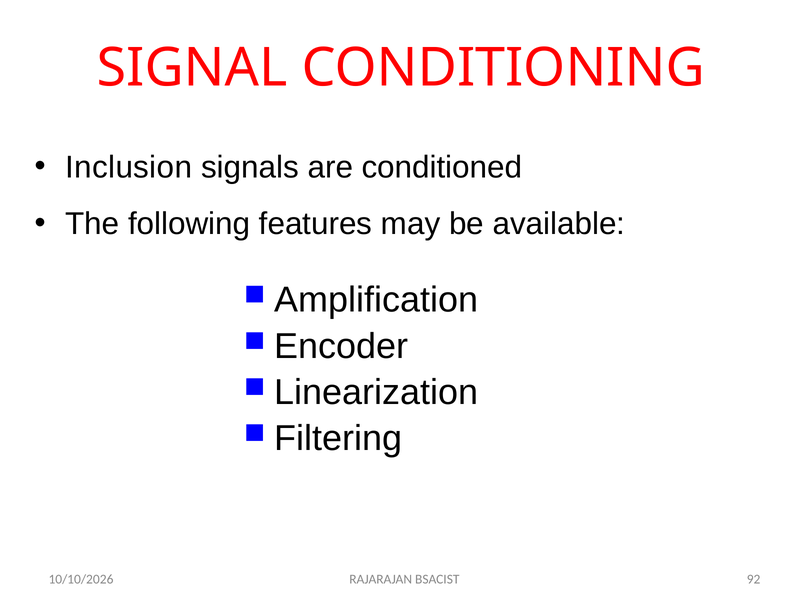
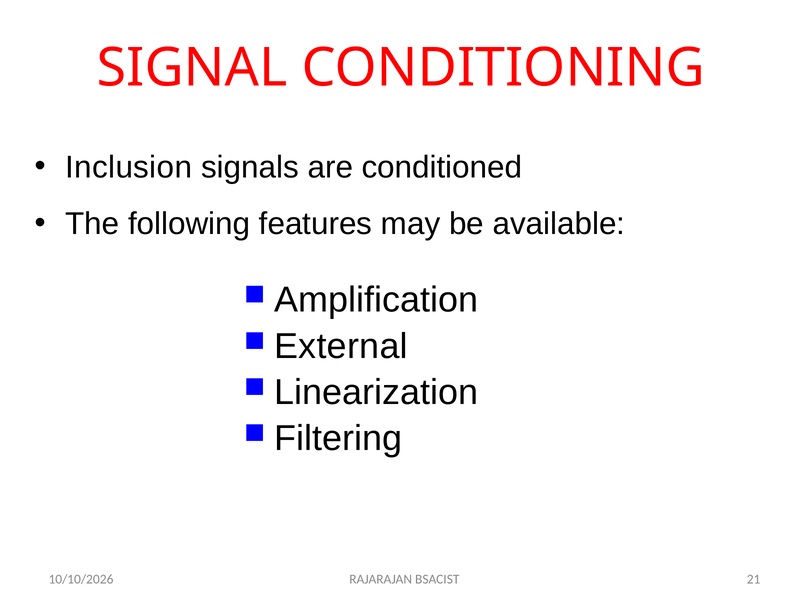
Encoder: Encoder -> External
92: 92 -> 21
